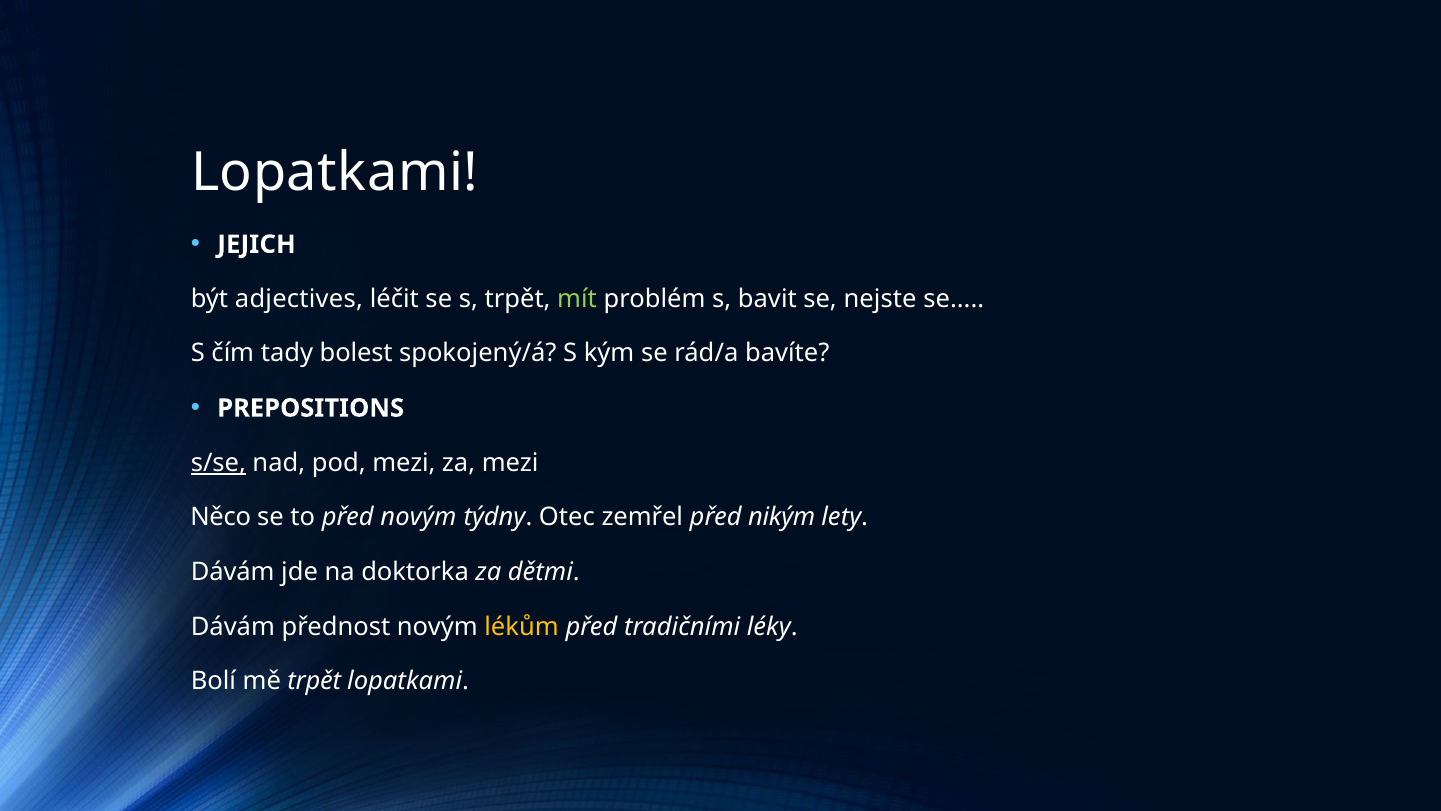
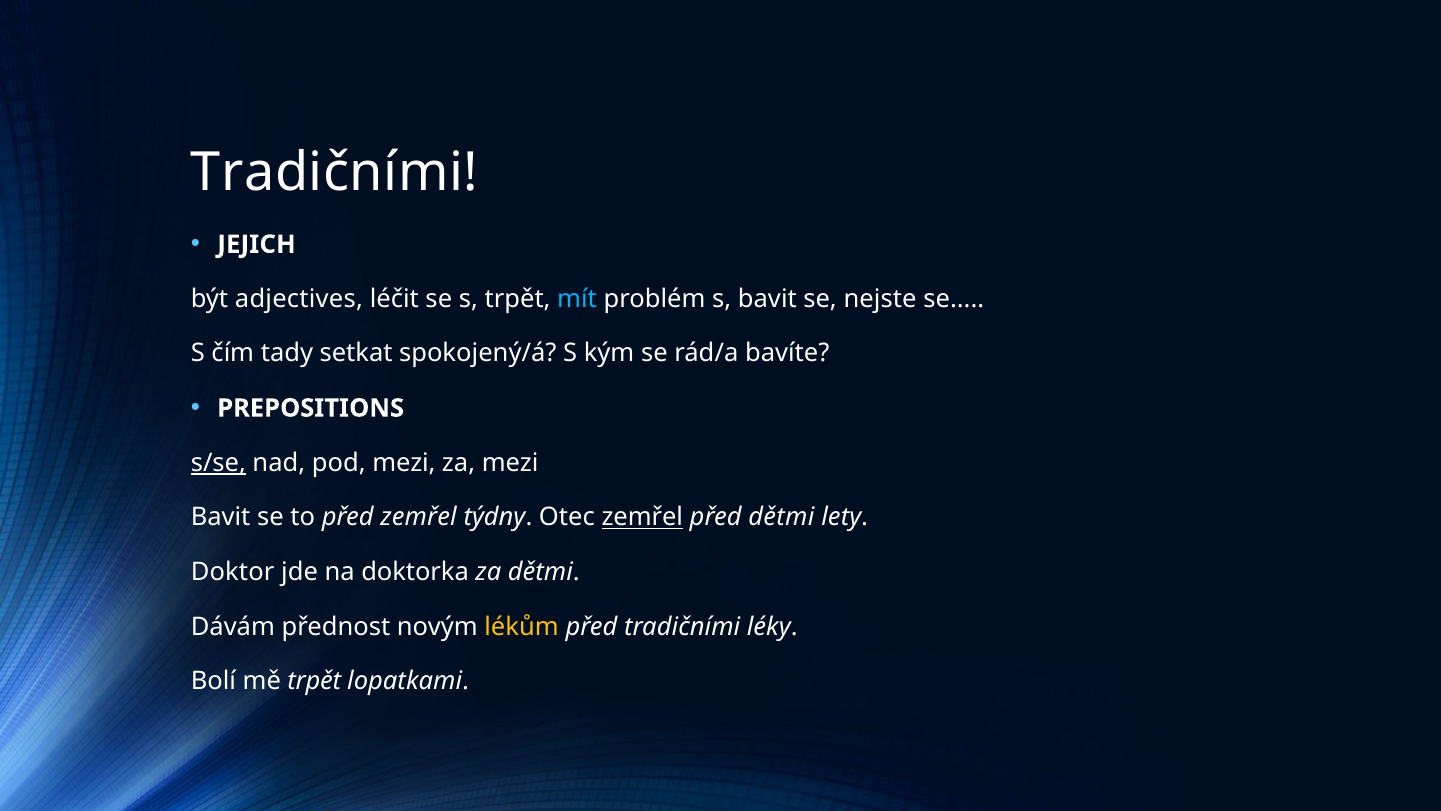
Lopatkami at (335, 172): Lopatkami -> Tradičními
mít colour: light green -> light blue
bolest: bolest -> setkat
Něco at (221, 517): Něco -> Bavit
před novým: novým -> zemřel
zemřel at (642, 517) underline: none -> present
před nikým: nikým -> dětmi
Dávám at (233, 572): Dávám -> Doktor
